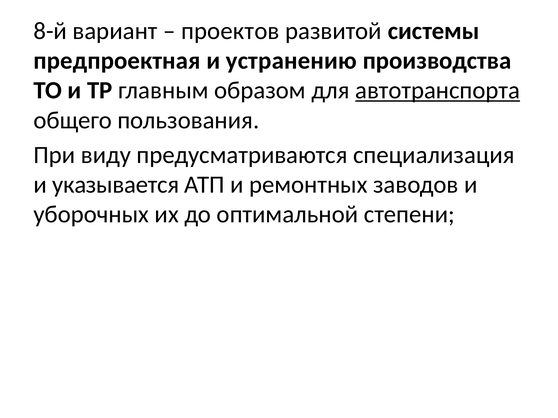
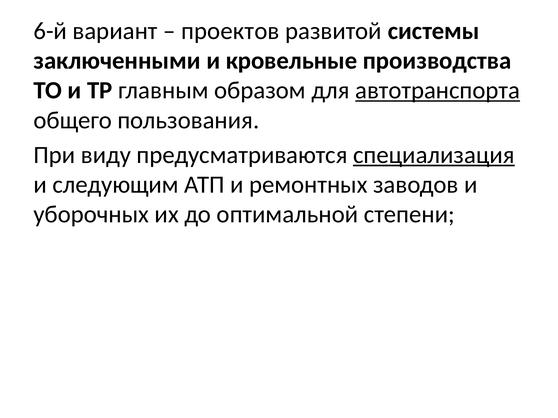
8-й: 8-й -> 6-й
предпроектная: предпроектная -> заключенными
устранению: устранению -> кровельные
специализация underline: none -> present
указывается: указывается -> следующим
